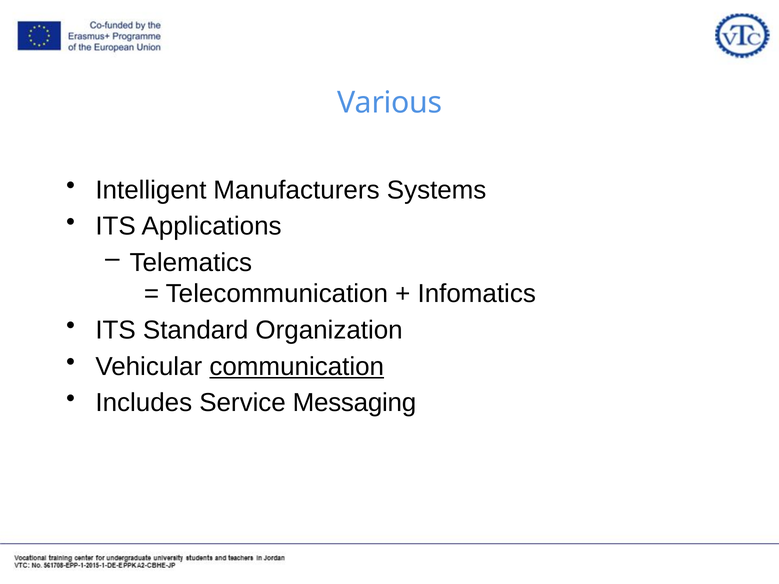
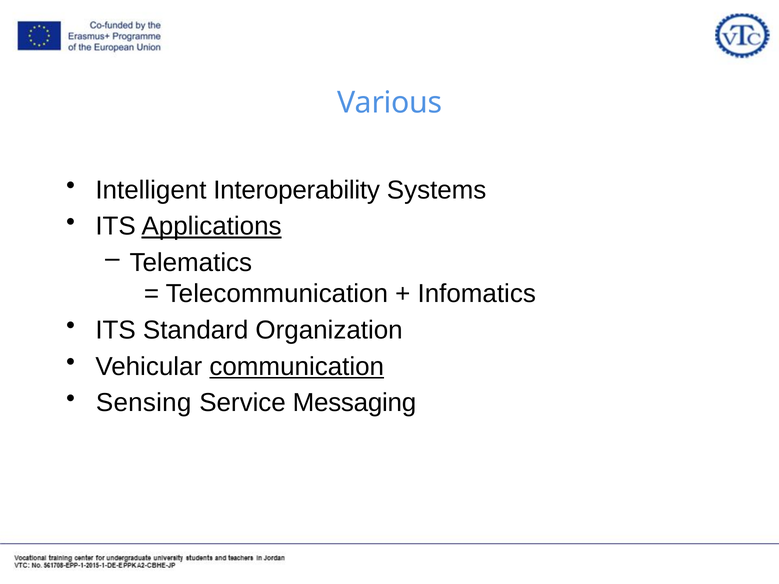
Manufacturers: Manufacturers -> Interoperability
Applications underline: none -> present
Includes: Includes -> Sensing
